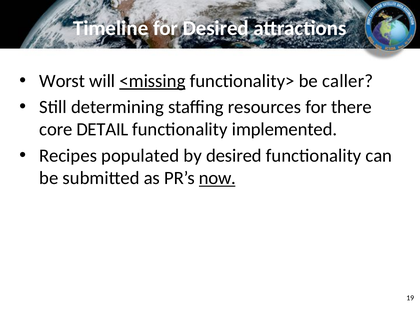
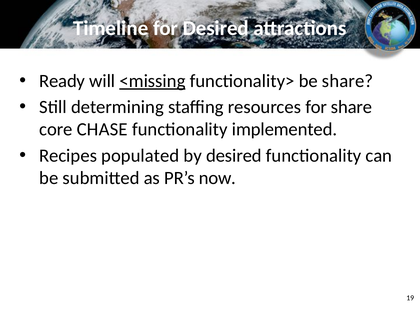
Worst: Worst -> Ready
be caller: caller -> share
for there: there -> share
DETAIL: DETAIL -> CHASE
now underline: present -> none
